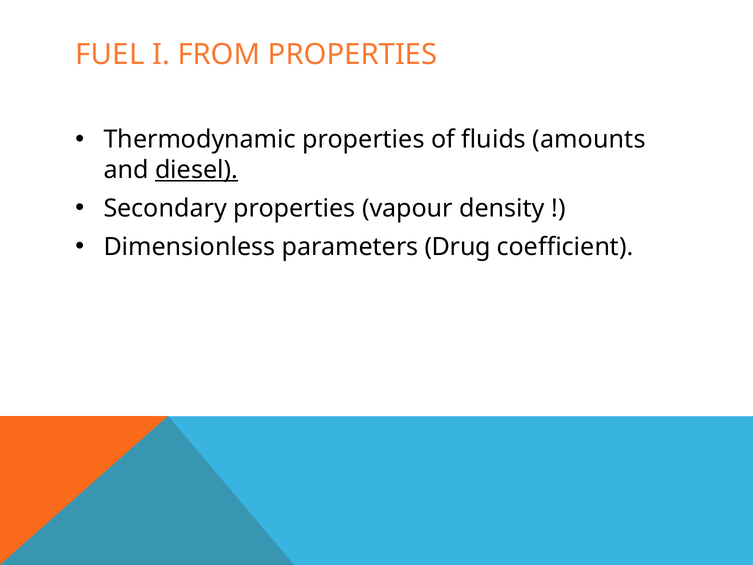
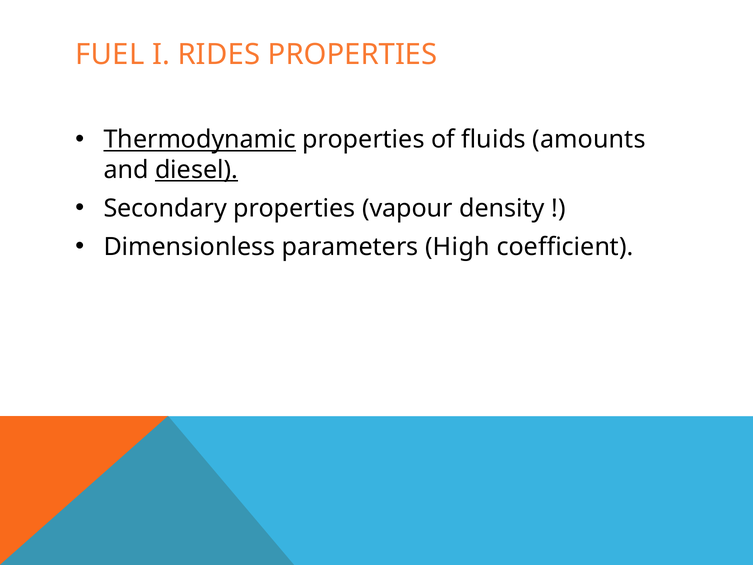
FROM: FROM -> RIDES
Thermodynamic underline: none -> present
Drug: Drug -> High
